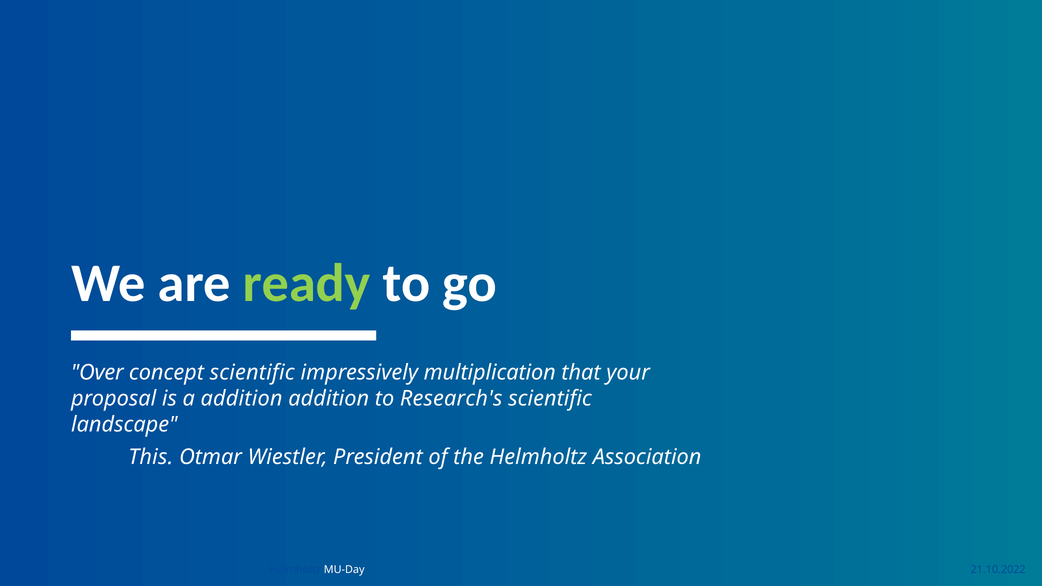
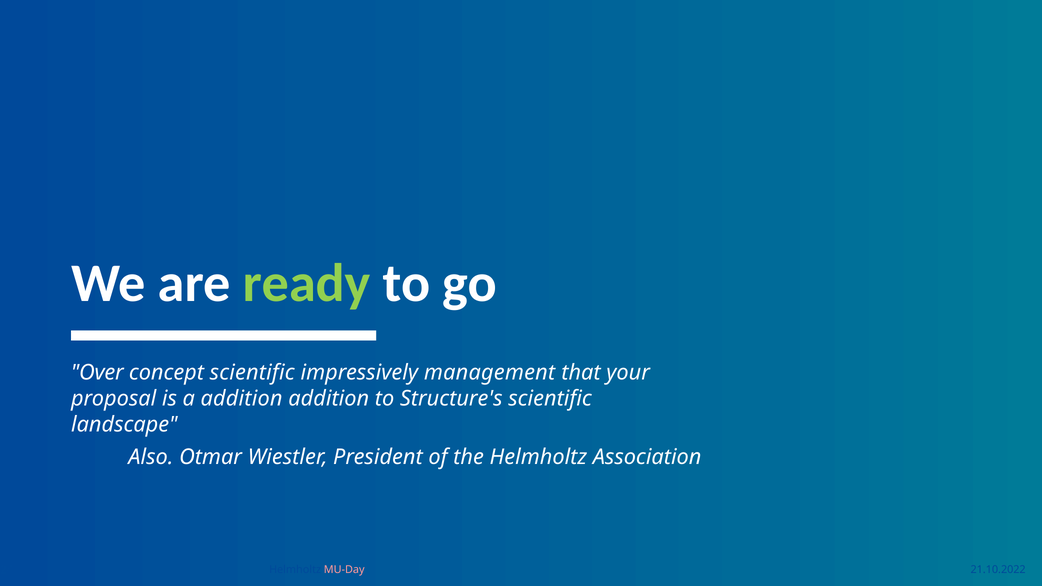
multiplication: multiplication -> management
Research's: Research's -> Structure's
This: This -> Also
MU-Day colour: white -> pink
